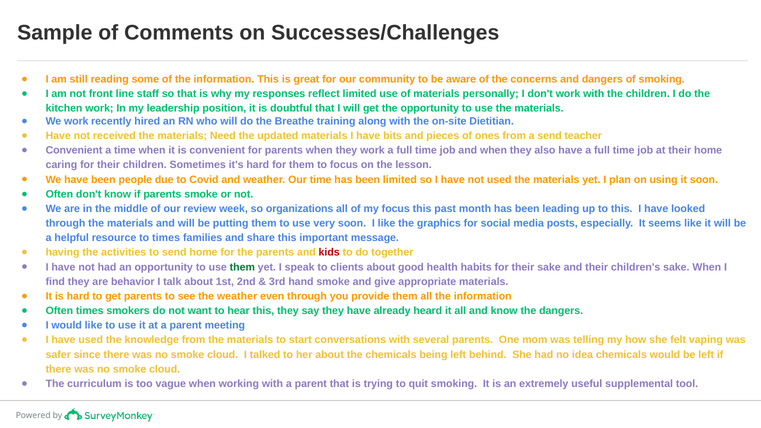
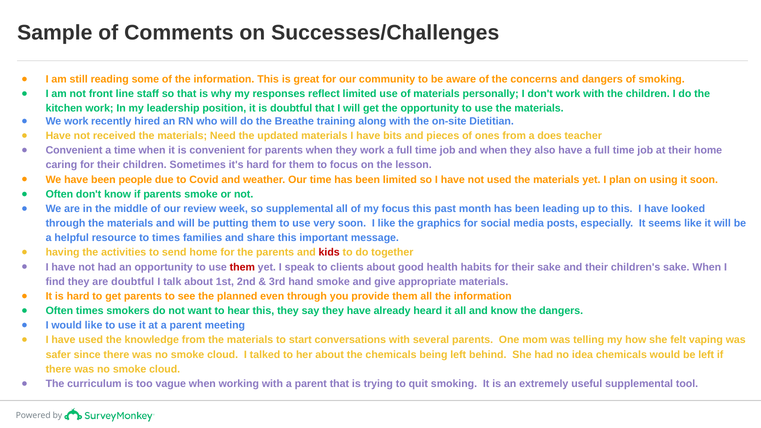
a send: send -> does
so organizations: organizations -> supplemental
them at (242, 267) colour: green -> red
are behavior: behavior -> doubtful
the weather: weather -> planned
